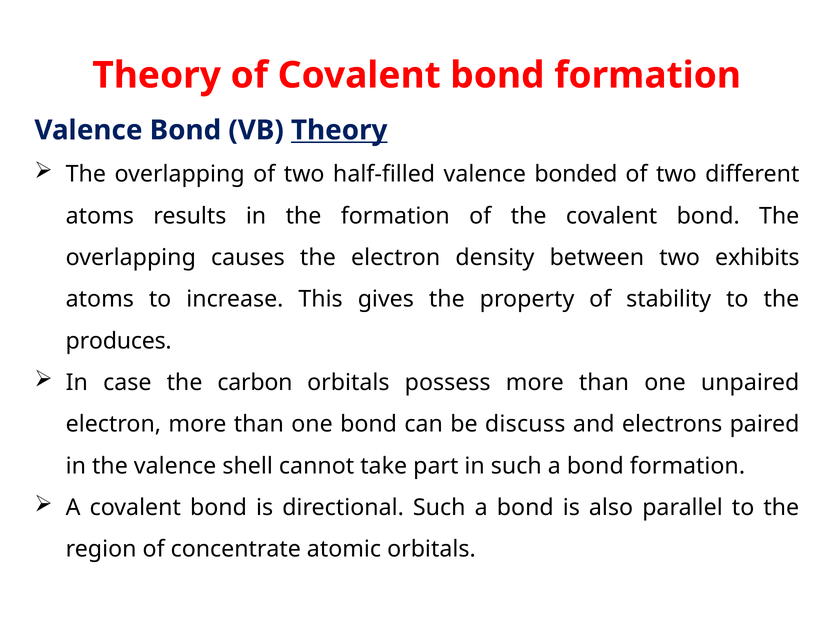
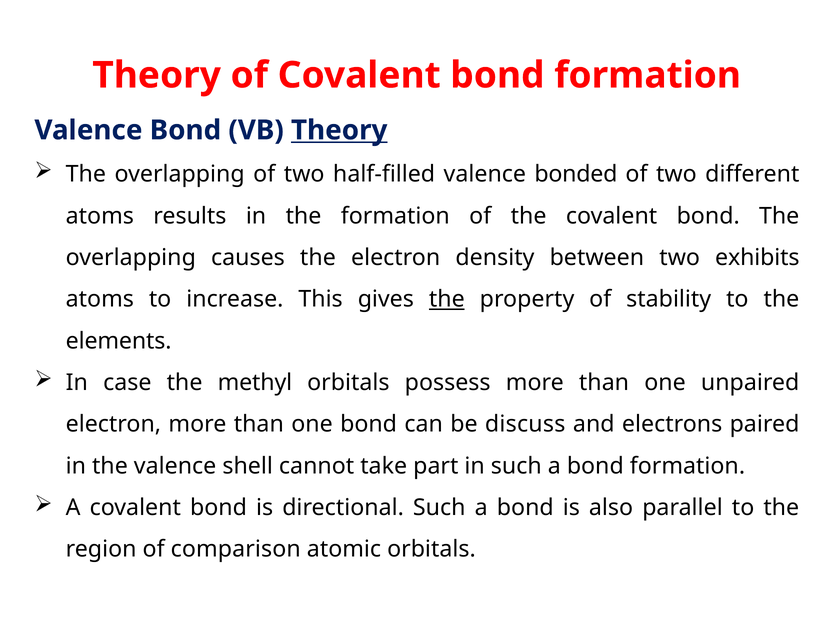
the at (447, 300) underline: none -> present
produces: produces -> elements
carbon: carbon -> methyl
concentrate: concentrate -> comparison
